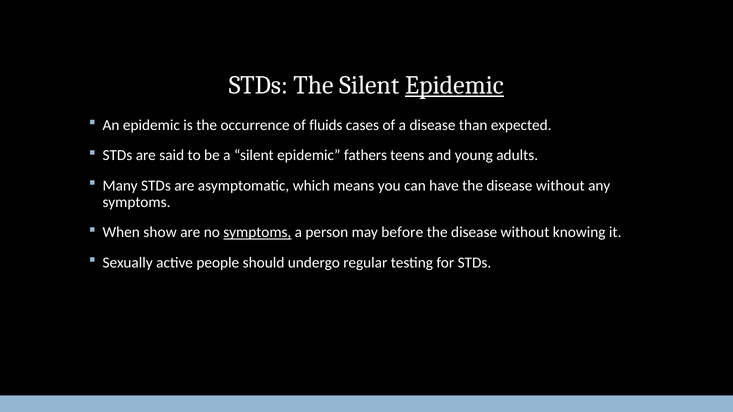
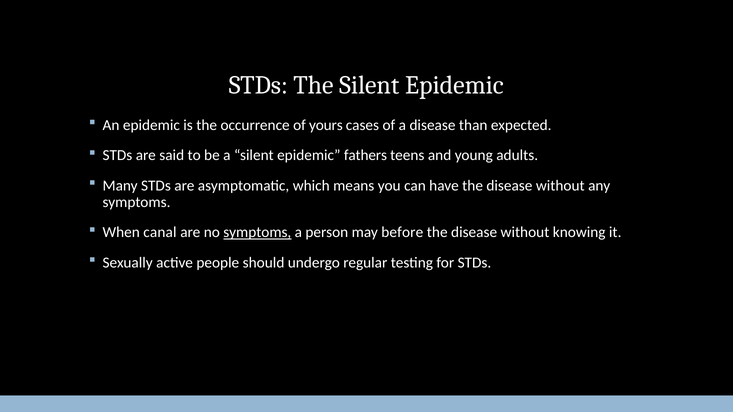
Epidemic at (454, 85) underline: present -> none
fluids: fluids -> yours
show: show -> canal
